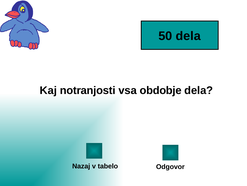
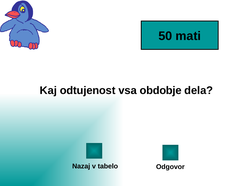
50 dela: dela -> mati
notranjosti: notranjosti -> odtujenost
